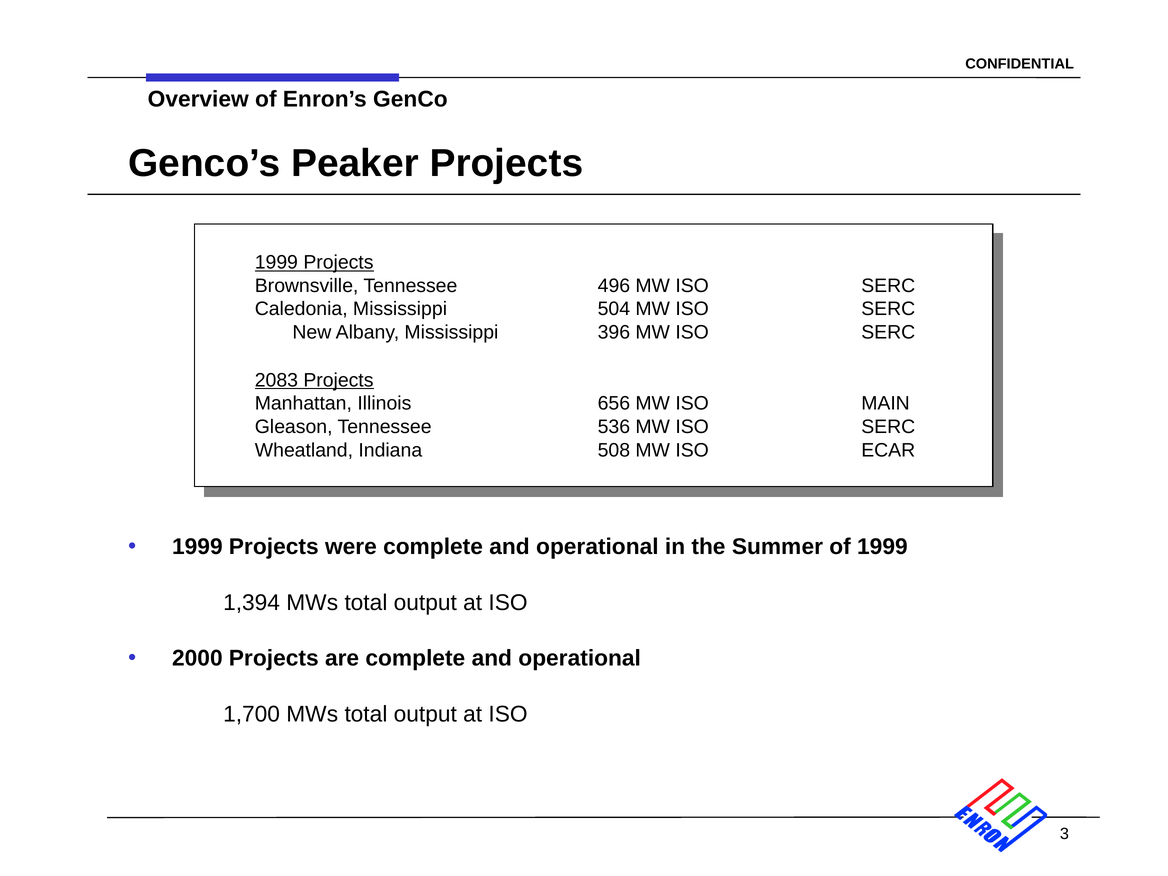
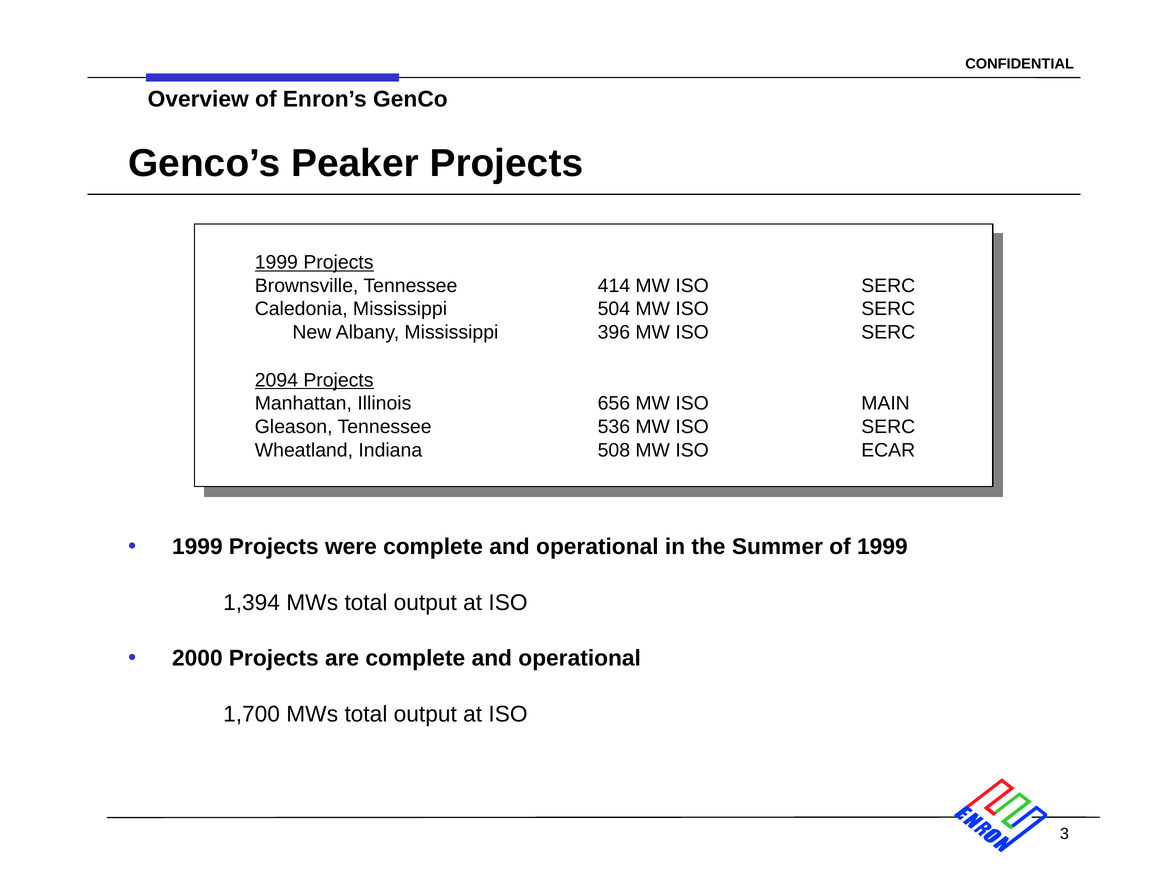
496: 496 -> 414
2083: 2083 -> 2094
